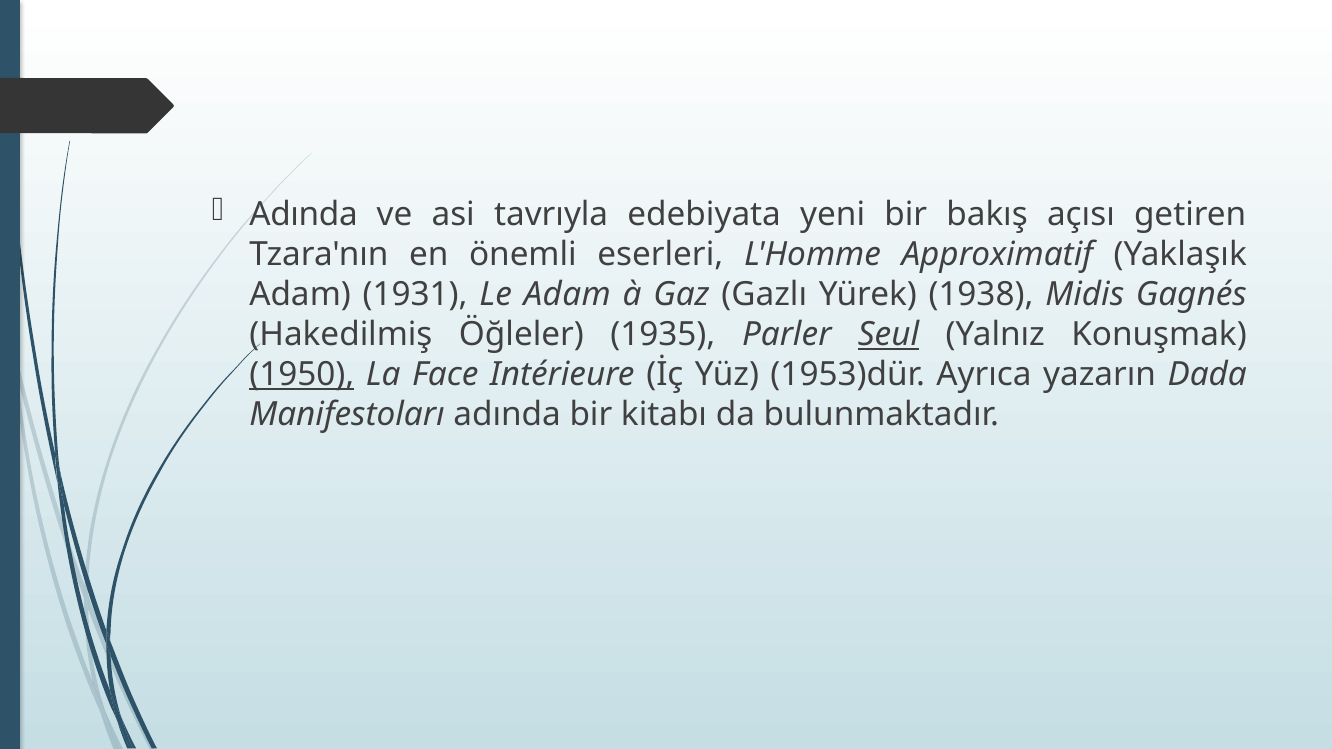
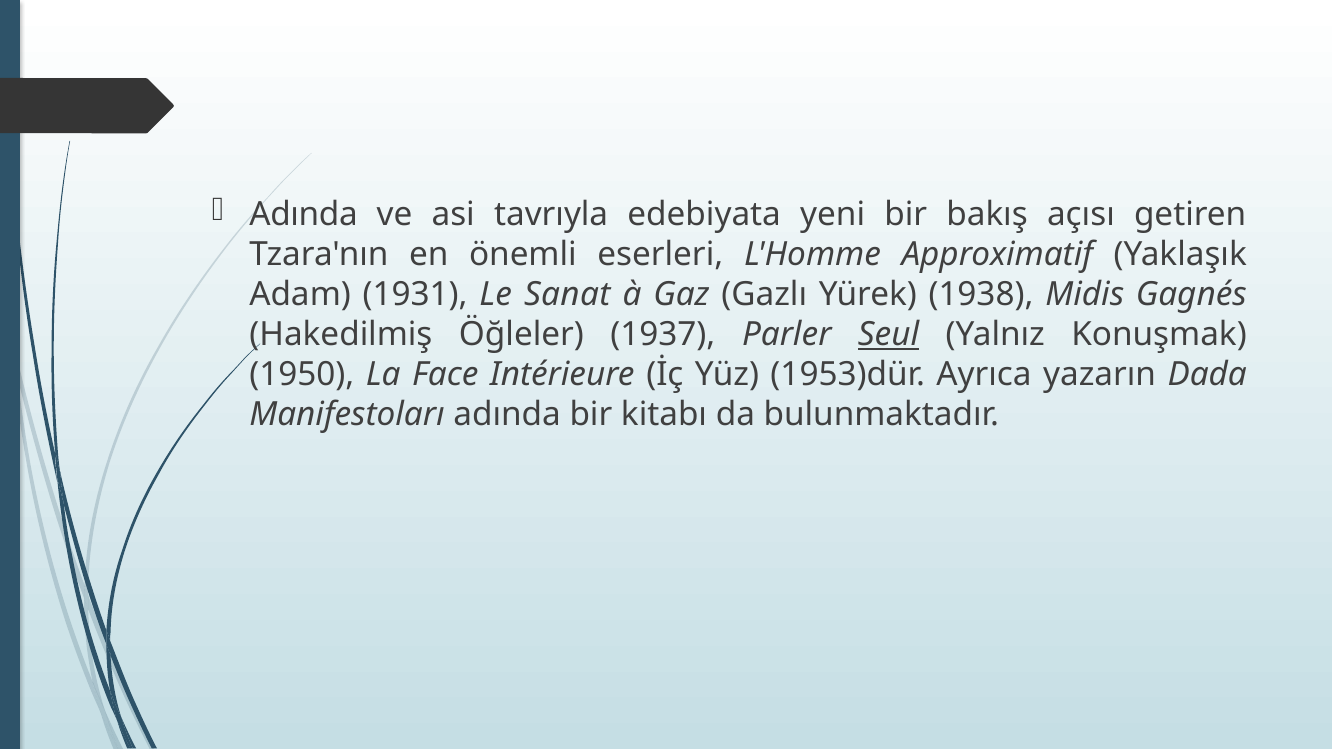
Le Adam: Adam -> Sanat
1935: 1935 -> 1937
1950 underline: present -> none
